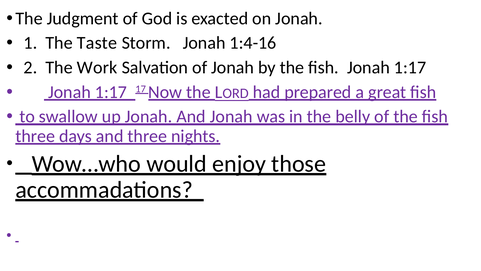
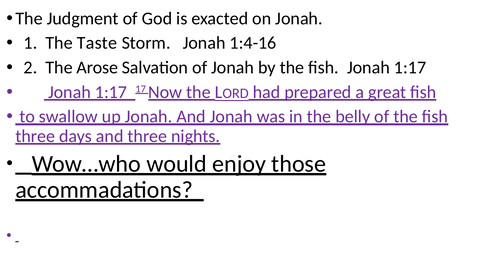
Work: Work -> Arose
